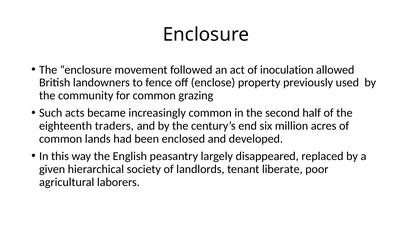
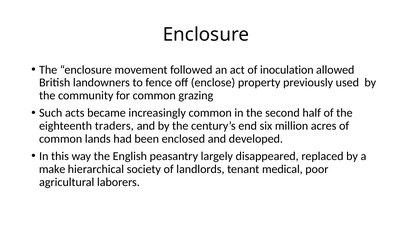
given: given -> make
liberate: liberate -> medical
